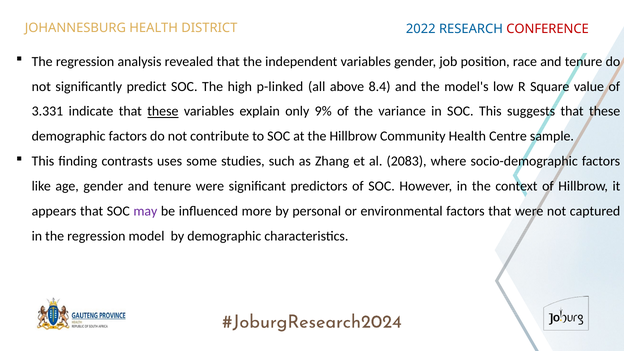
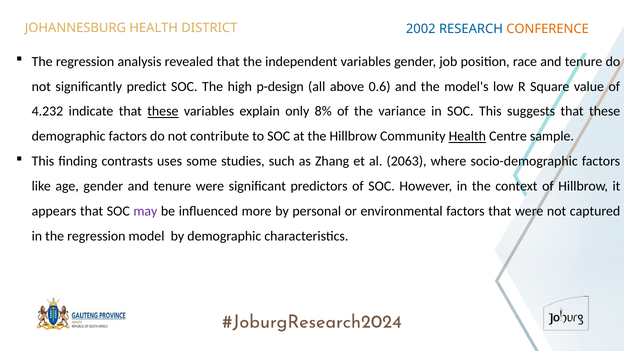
2022: 2022 -> 2002
CONFERENCE colour: red -> orange
p-linked: p-linked -> p-design
8.4: 8.4 -> 0.6
3.331: 3.331 -> 4.232
9%: 9% -> 8%
Health at (467, 136) underline: none -> present
2083: 2083 -> 2063
